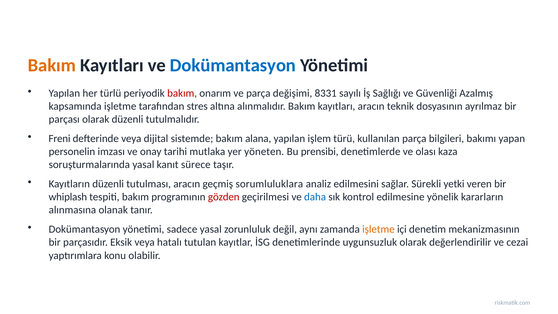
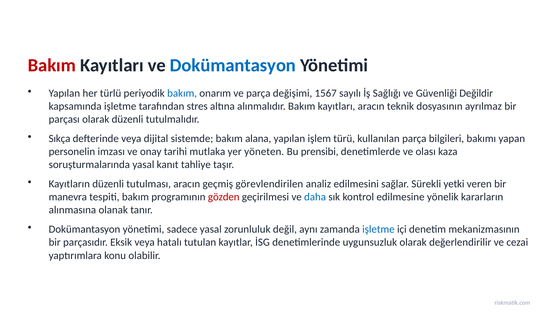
Bakım at (52, 65) colour: orange -> red
bakım at (182, 93) colour: red -> blue
8331: 8331 -> 1567
Azalmış: Azalmış -> Değildir
Freni: Freni -> Sıkça
sürece: sürece -> tahliye
sorumluluklara: sorumluluklara -> görevlendirilen
whiplash: whiplash -> manevra
işletme at (378, 229) colour: orange -> blue
